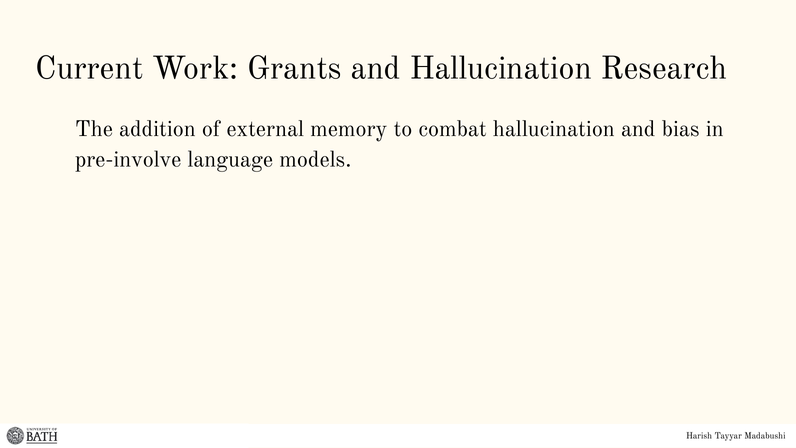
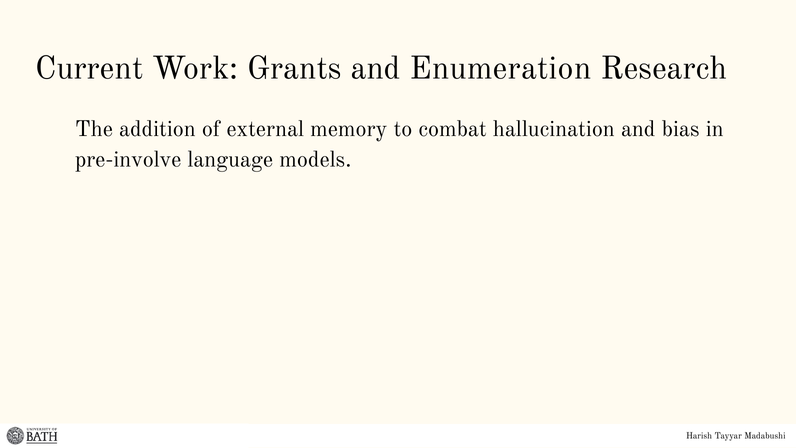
and Hallucination: Hallucination -> Enumeration
